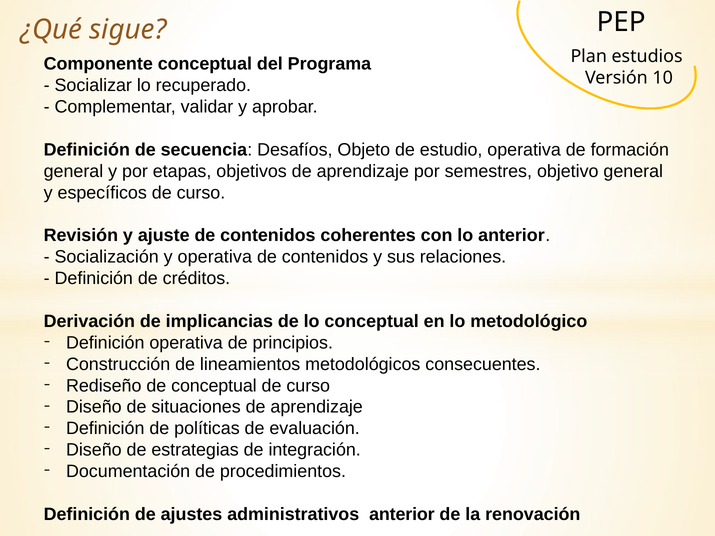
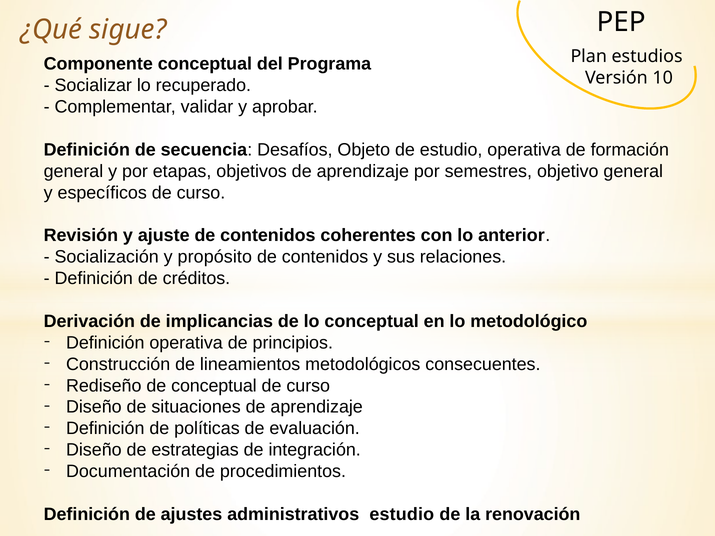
y operativa: operativa -> propósito
administrativos anterior: anterior -> estudio
